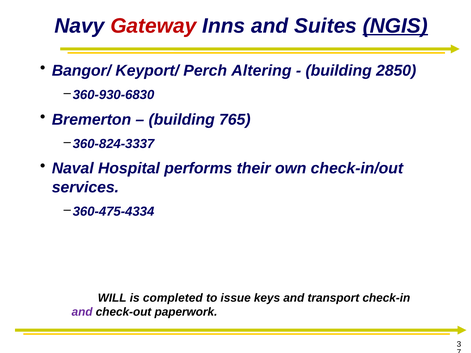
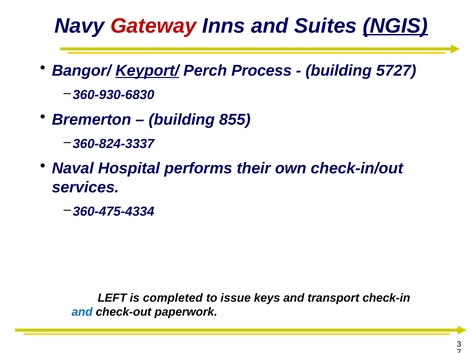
Keyport/ underline: none -> present
Altering: Altering -> Process
2850: 2850 -> 5727
765: 765 -> 855
WILL: WILL -> LEFT
and at (82, 312) colour: purple -> blue
